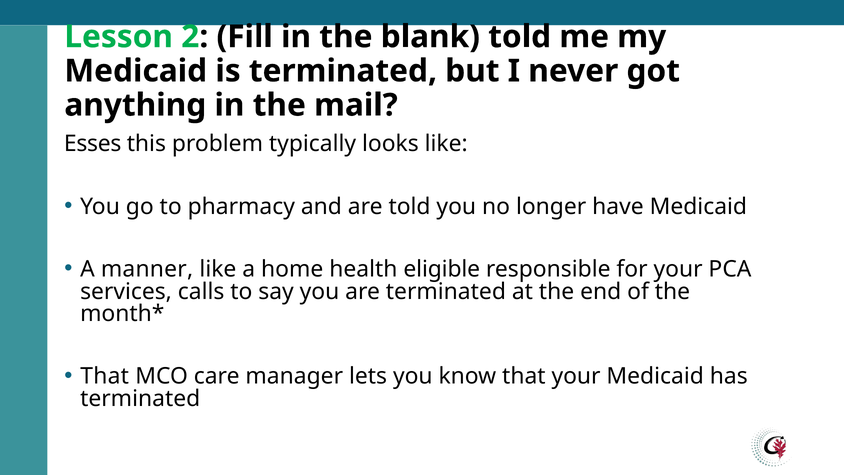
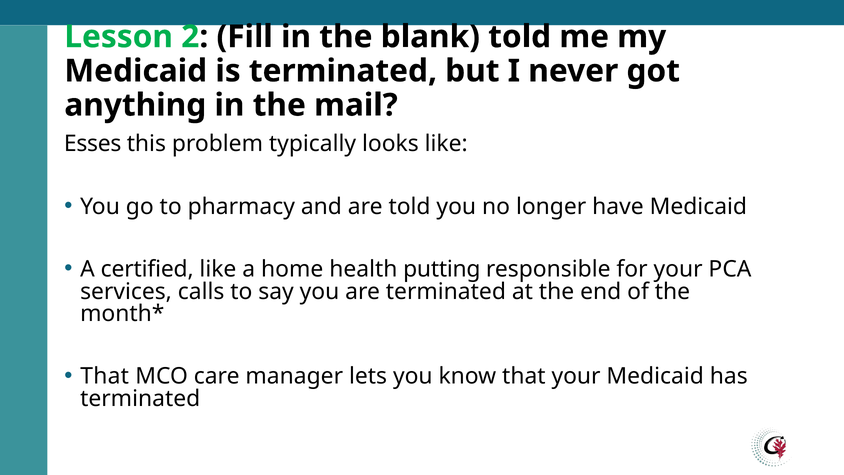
manner: manner -> certified
eligible: eligible -> putting
